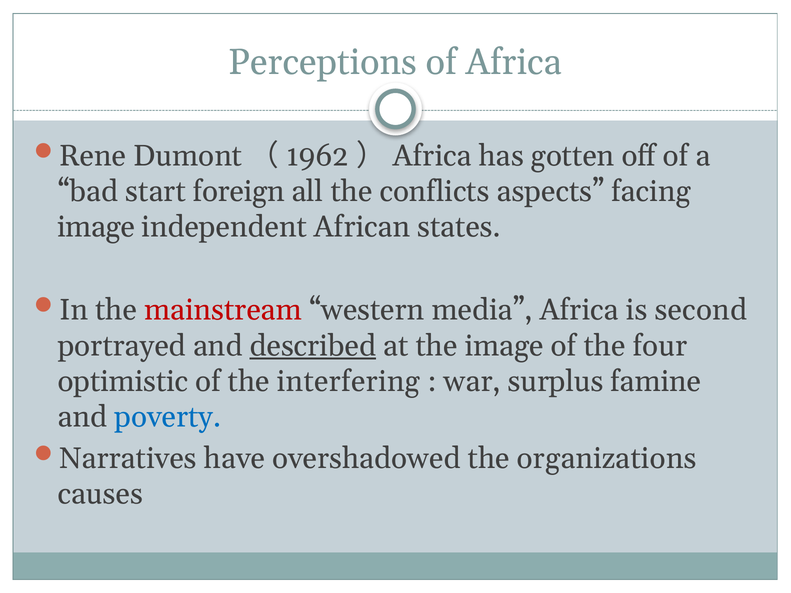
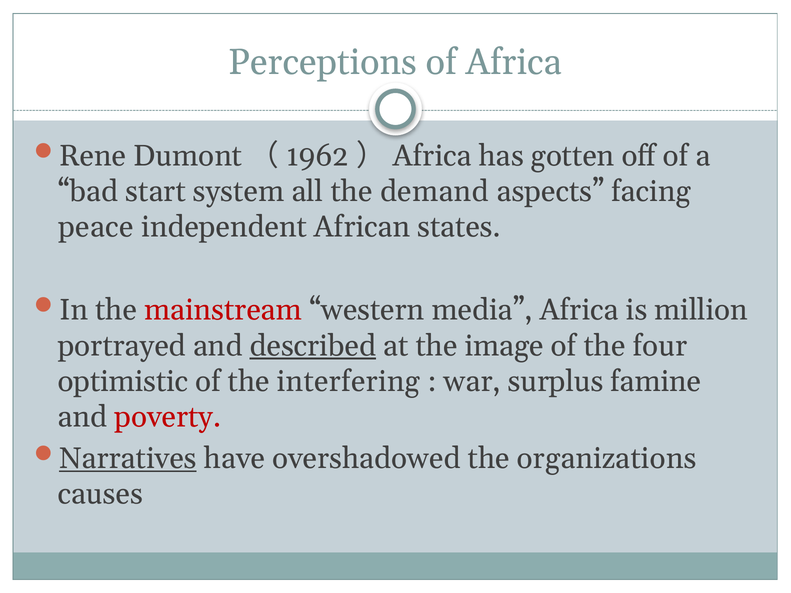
foreign: foreign -> system
conflicts: conflicts -> demand
image at (96, 227): image -> peace
second: second -> million
poverty colour: blue -> red
Narratives underline: none -> present
